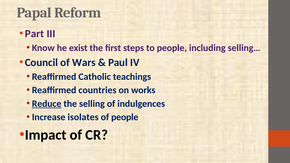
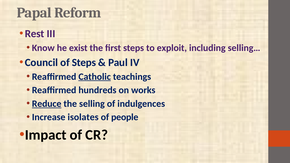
Part: Part -> Rest
to people: people -> exploit
of Wars: Wars -> Steps
Catholic underline: none -> present
countries: countries -> hundreds
